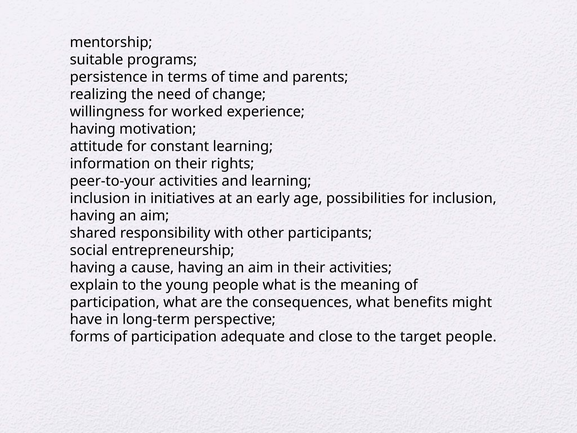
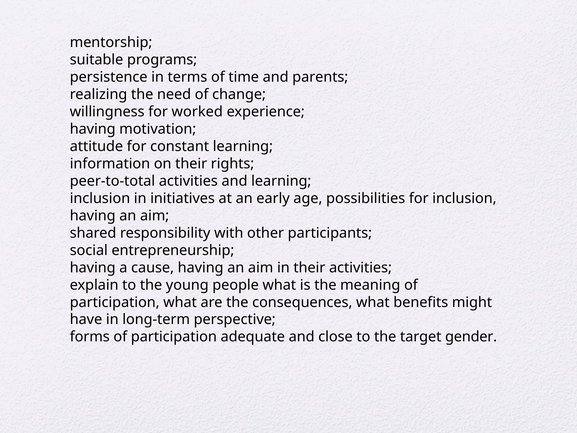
peer-to-your: peer-to-your -> peer-to-total
target people: people -> gender
